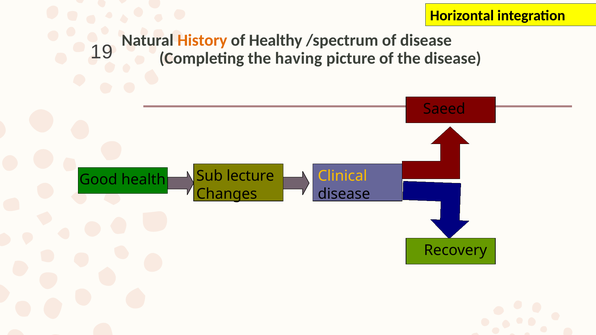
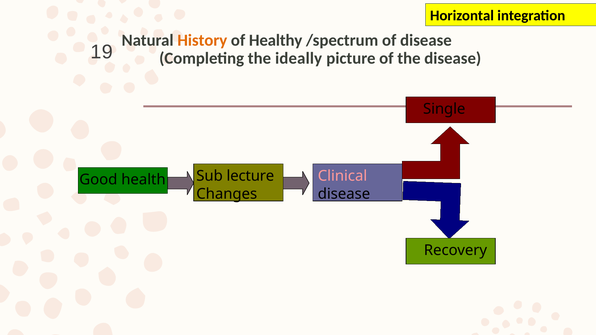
having: having -> ideally
Saeed: Saeed -> Single
Clinical colour: yellow -> pink
